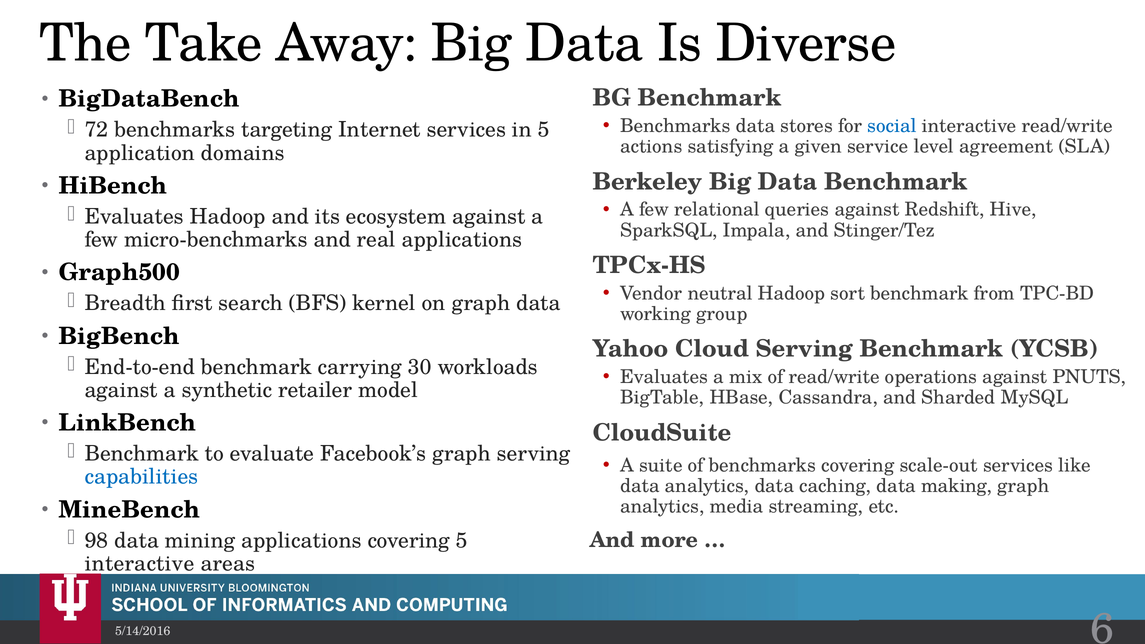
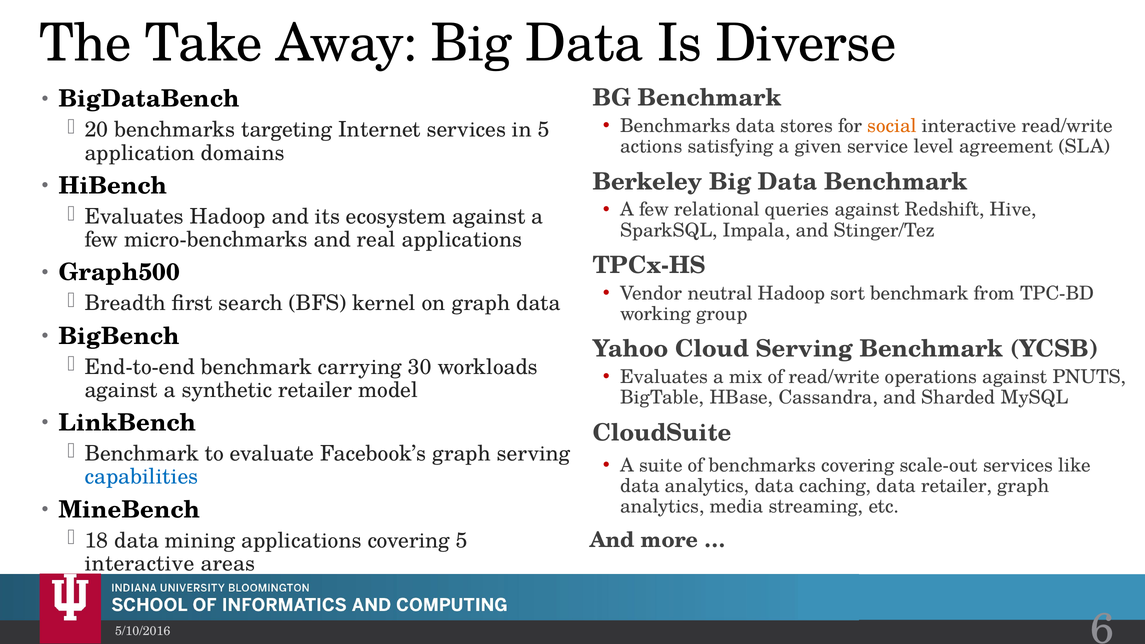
social colour: blue -> orange
72: 72 -> 20
data making: making -> retailer
98: 98 -> 18
5/14/2016: 5/14/2016 -> 5/10/2016
